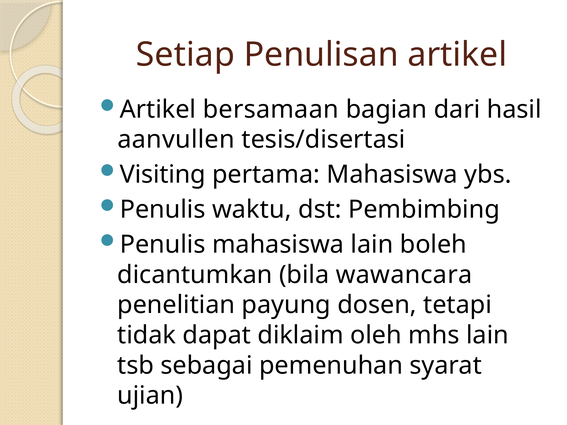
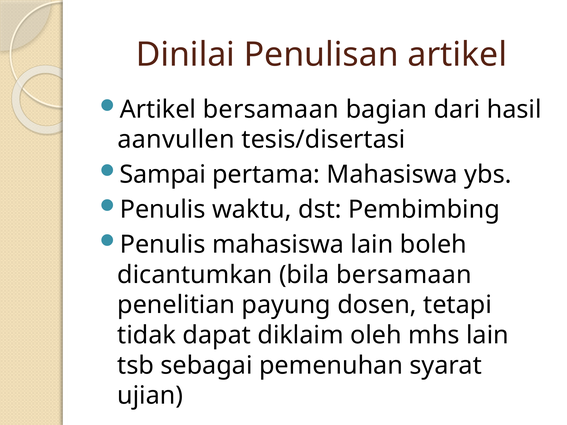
Setiap: Setiap -> Dinilai
Visiting: Visiting -> Sampai
bila wawancara: wawancara -> bersamaan
